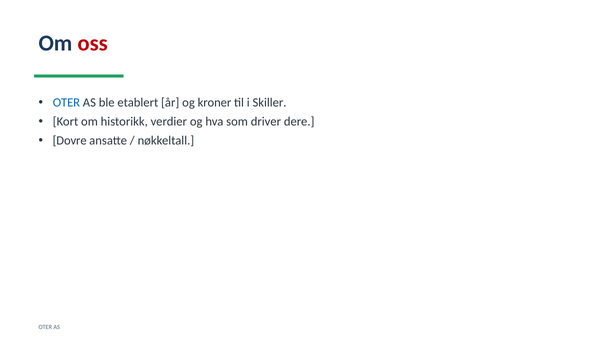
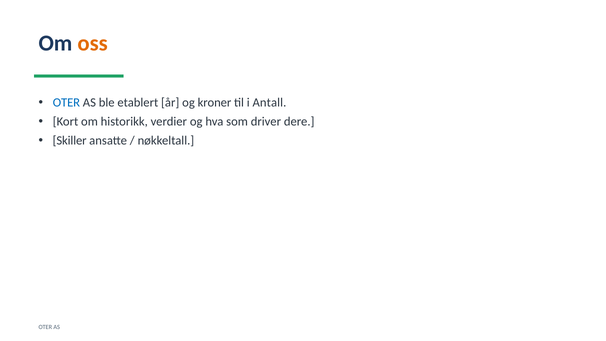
oss colour: red -> orange
Skiller: Skiller -> Antall
Dovre: Dovre -> Skiller
